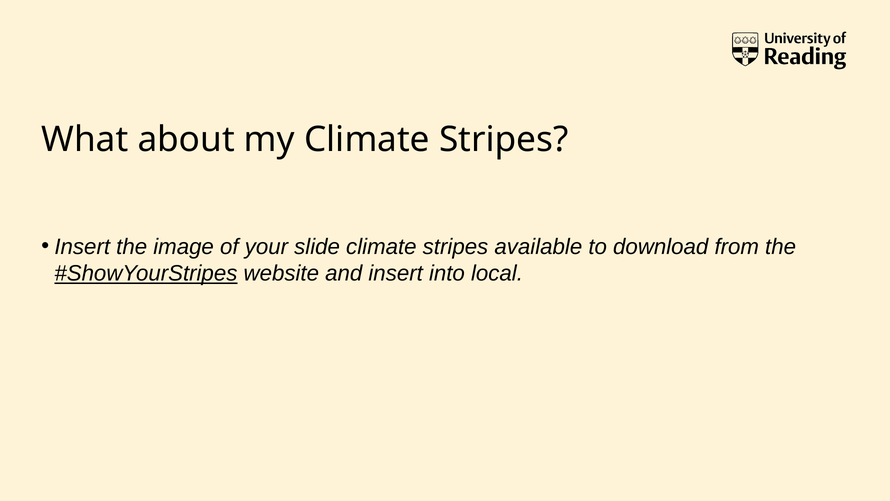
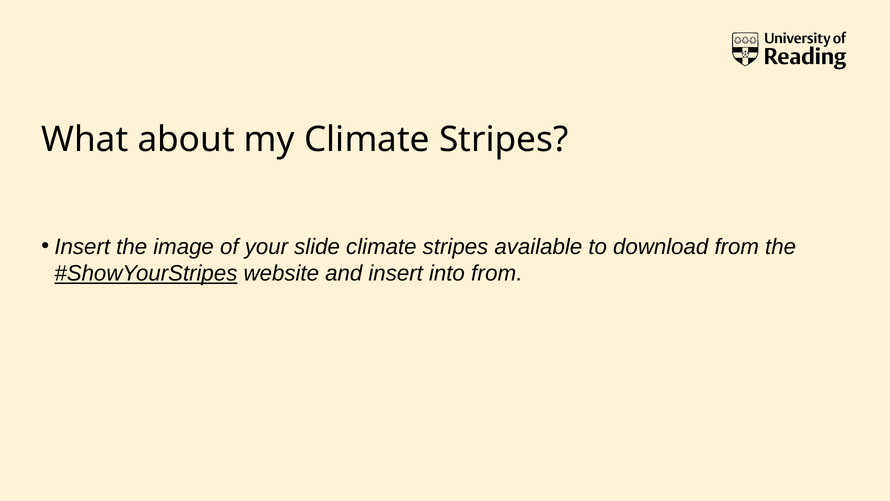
into local: local -> from
